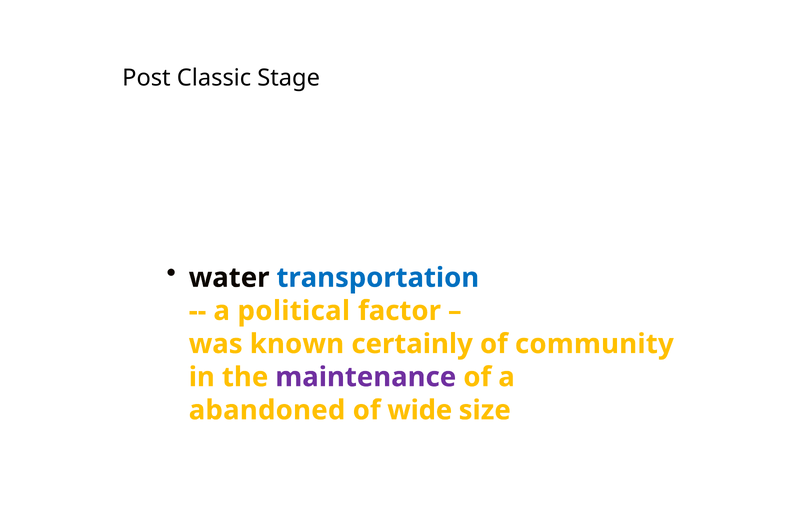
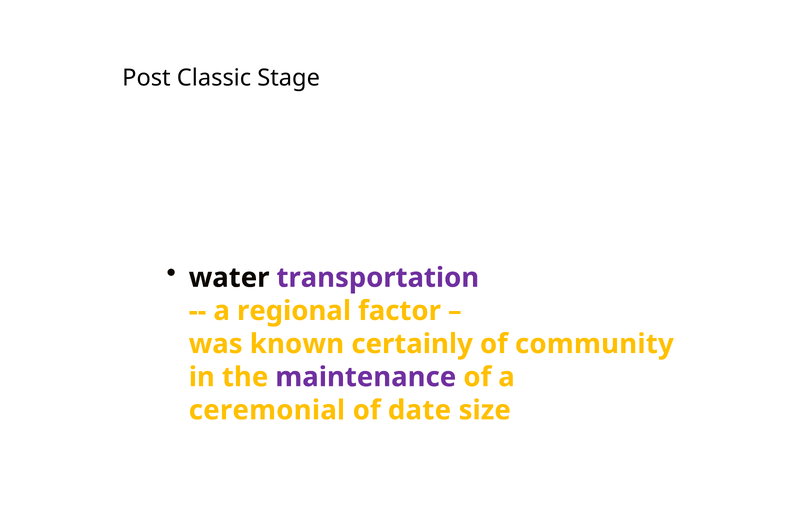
transportation colour: blue -> purple
political: political -> regional
abandoned: abandoned -> ceremonial
wide: wide -> date
